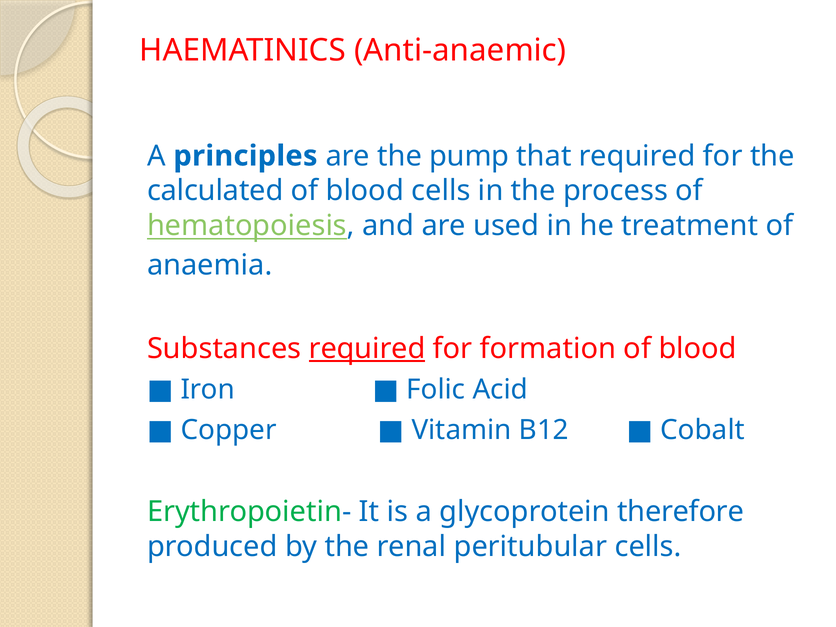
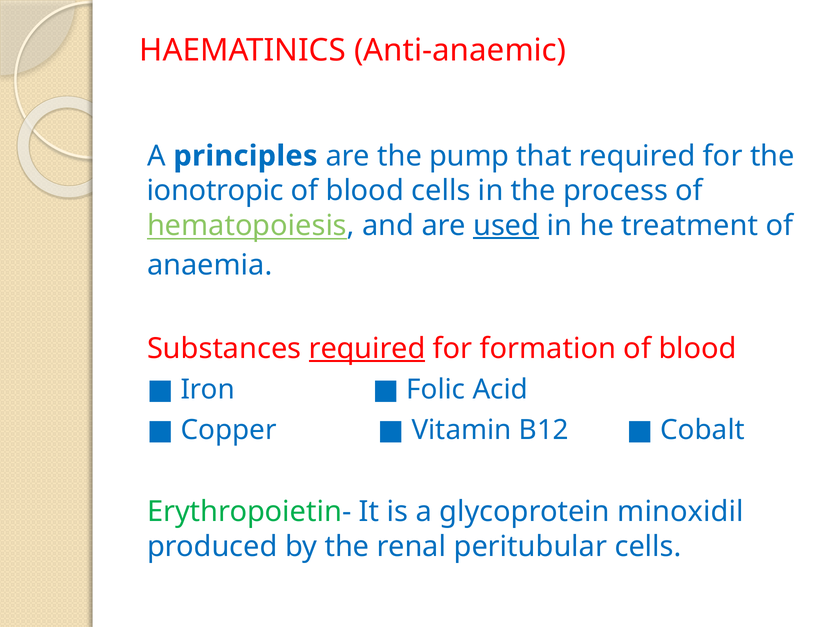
calculated: calculated -> ionotropic
used underline: none -> present
therefore: therefore -> minoxidil
